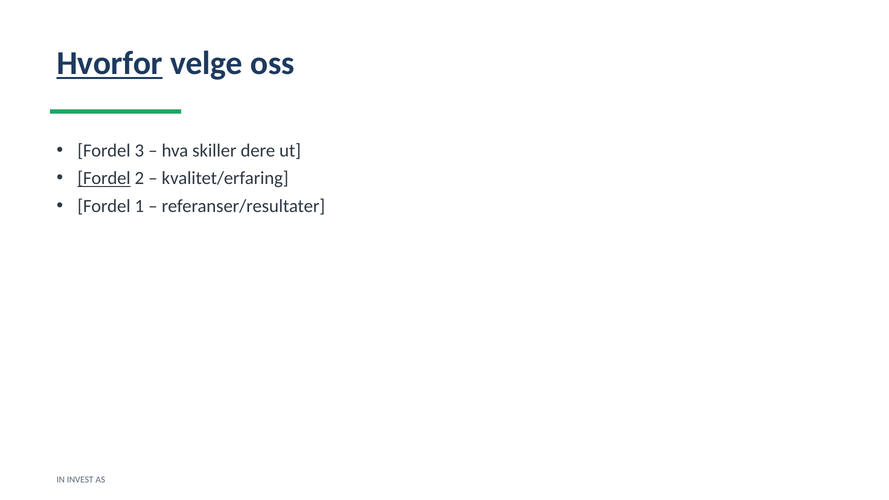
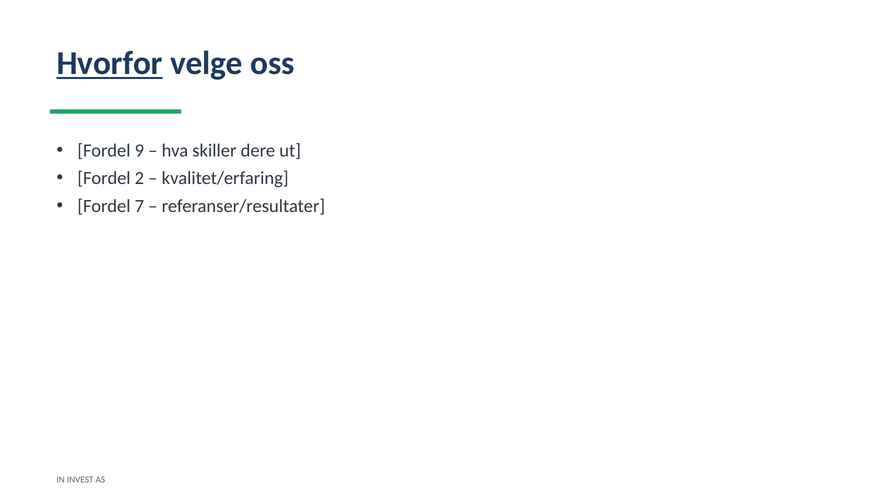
3: 3 -> 9
Fordel at (104, 178) underline: present -> none
1: 1 -> 7
